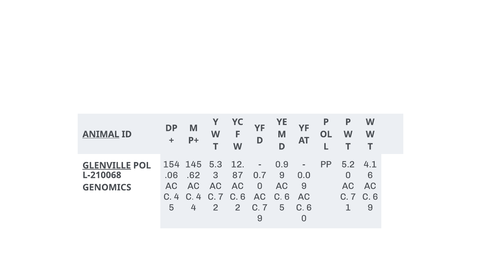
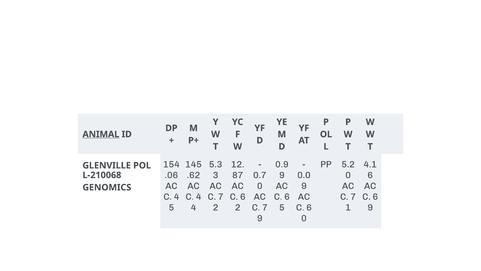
GLENVILLE underline: present -> none
